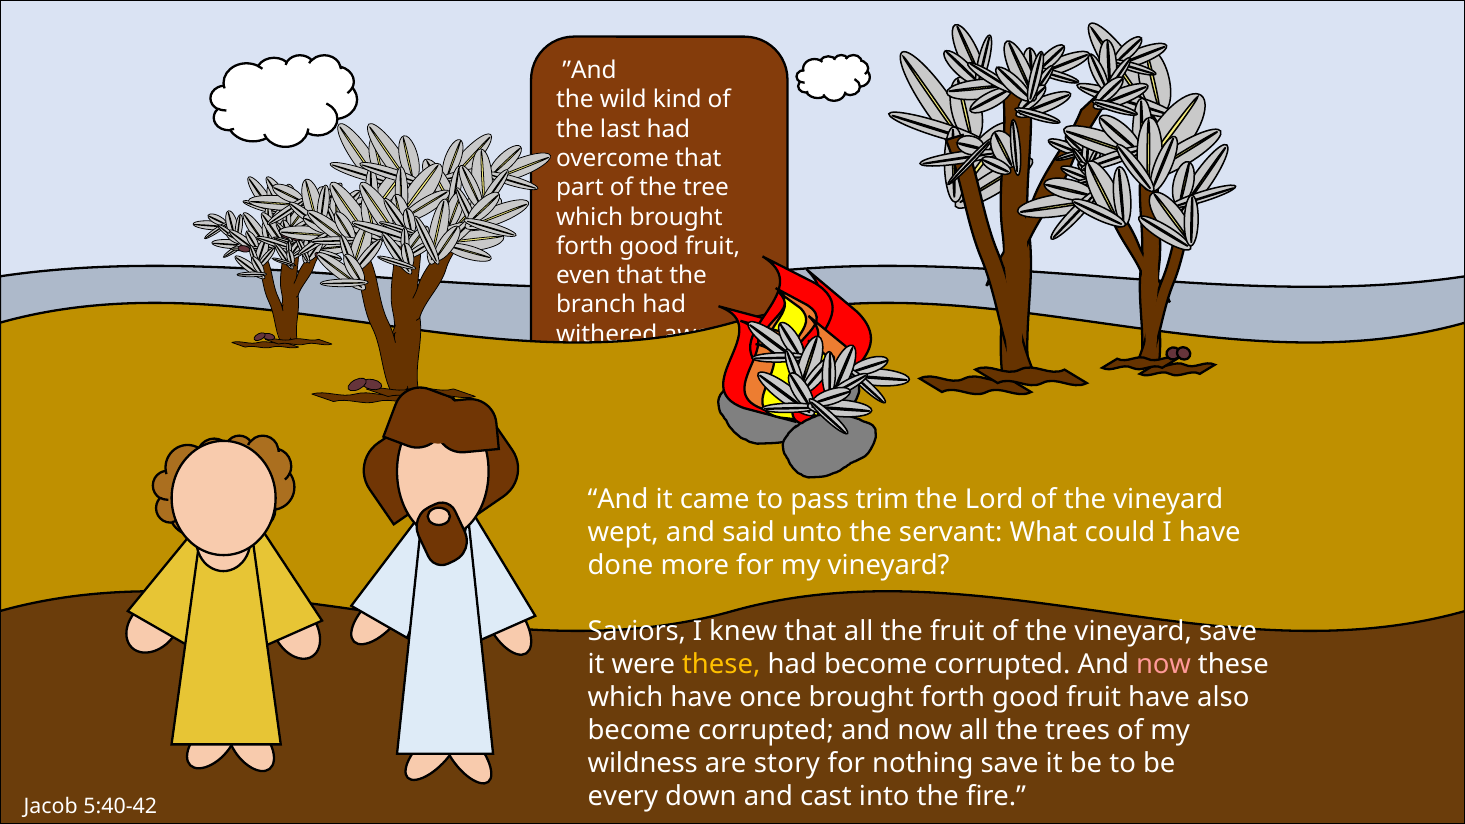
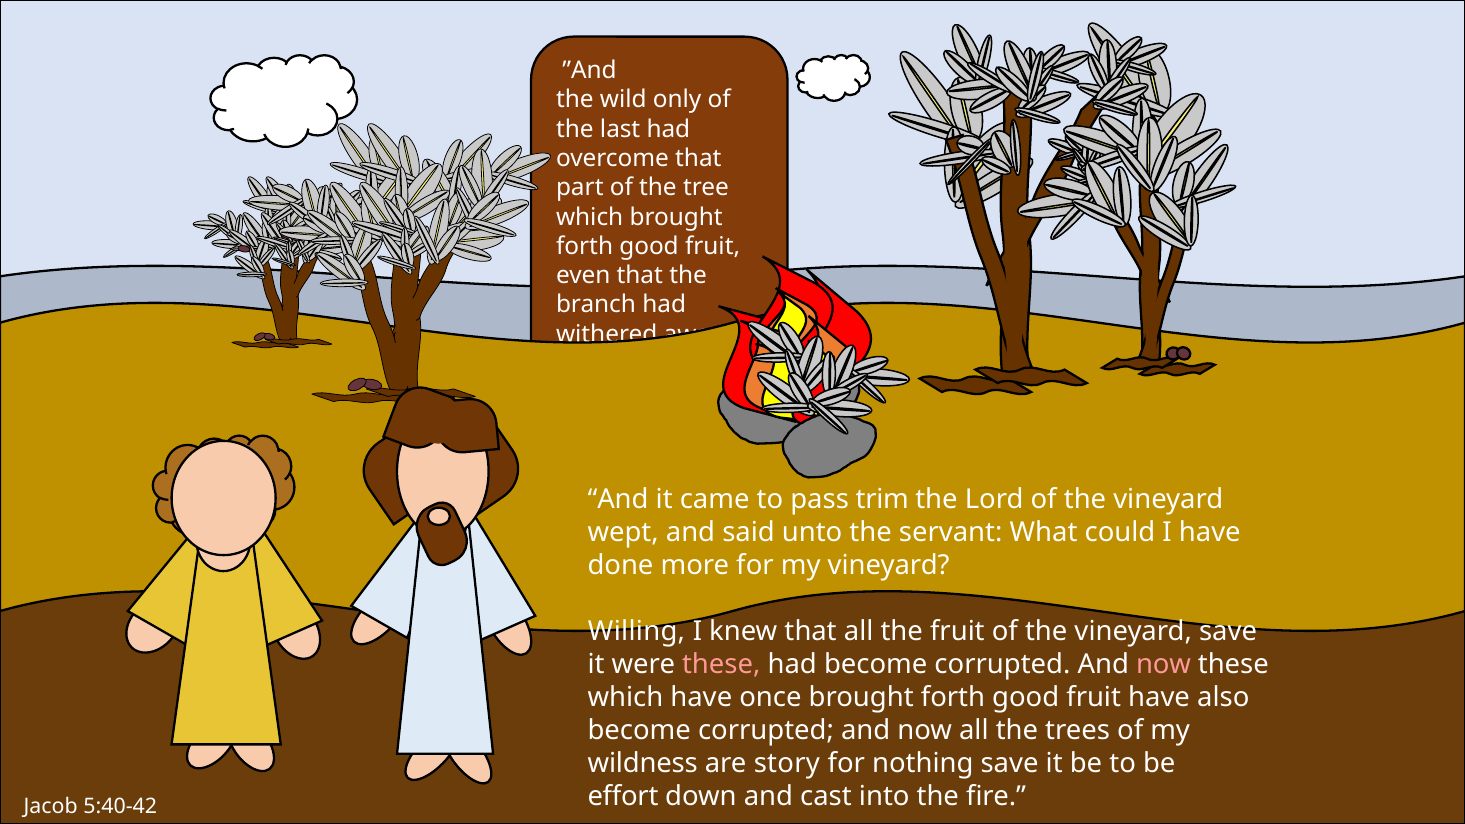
kind: kind -> only
Saviors: Saviors -> Willing
these at (721, 665) colour: yellow -> pink
every: every -> effort
